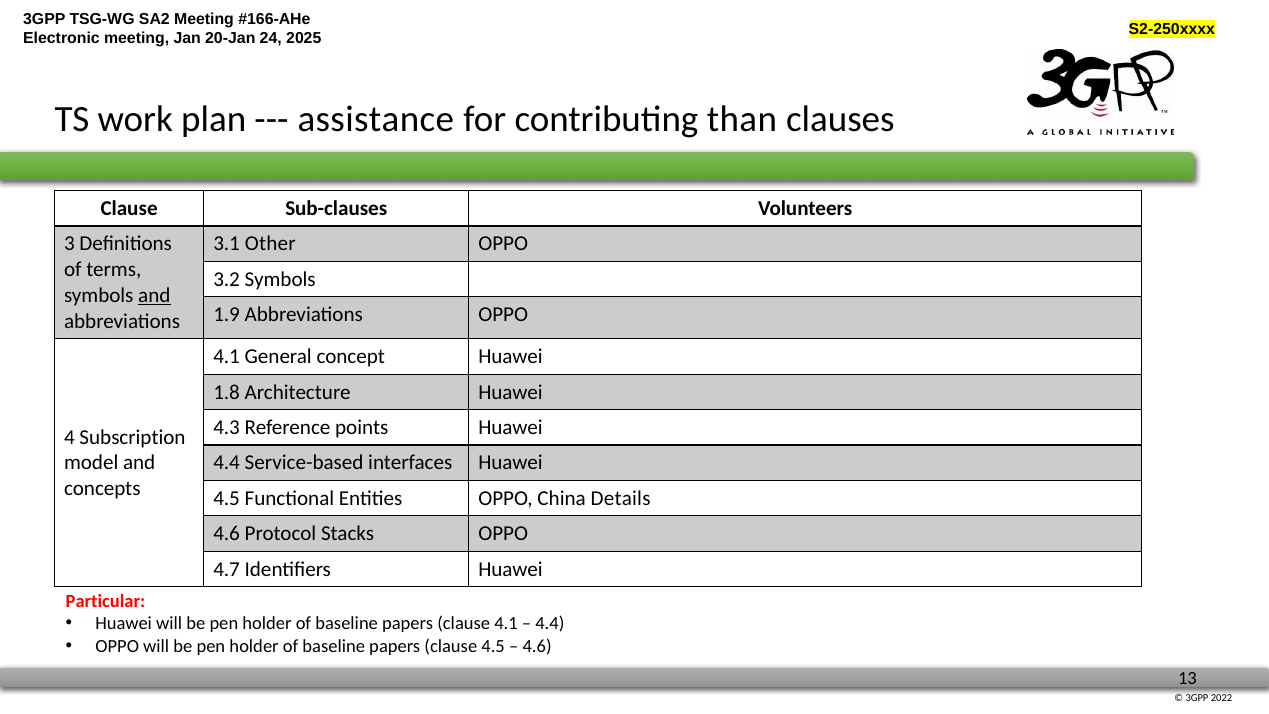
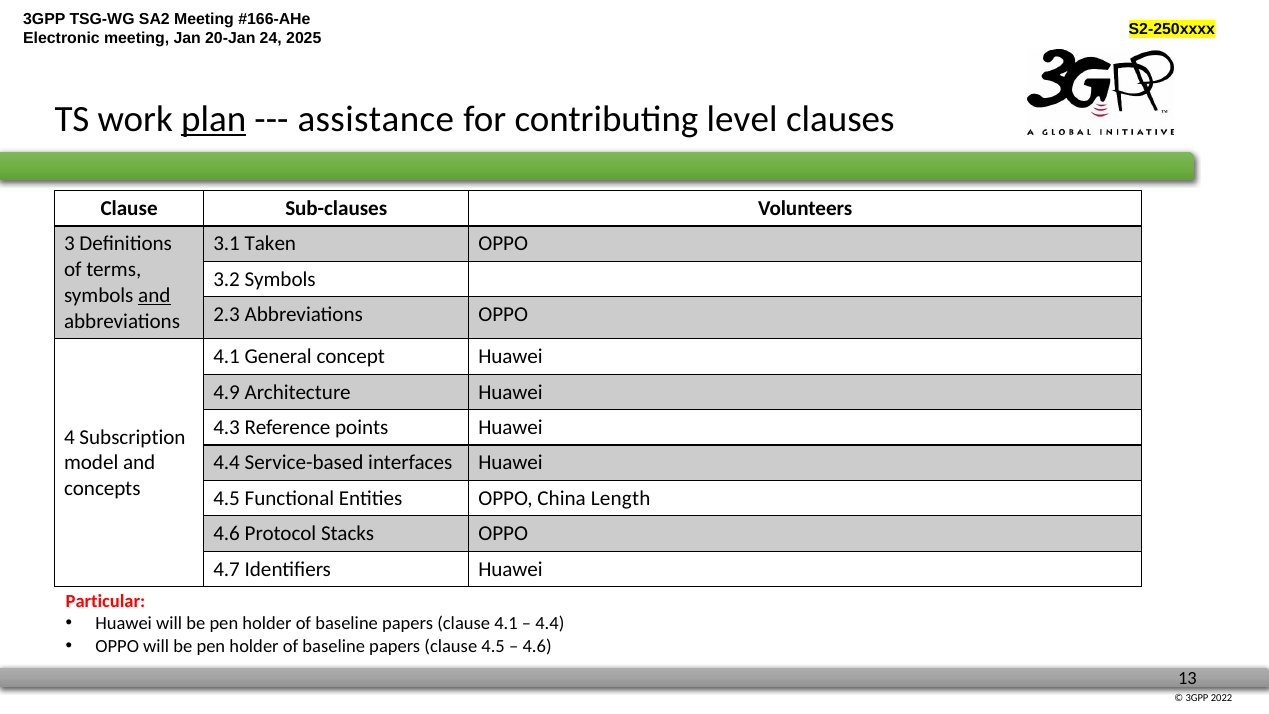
plan underline: none -> present
than: than -> level
Other: Other -> Taken
1.9: 1.9 -> 2.3
1.8: 1.8 -> 4.9
Details: Details -> Length
